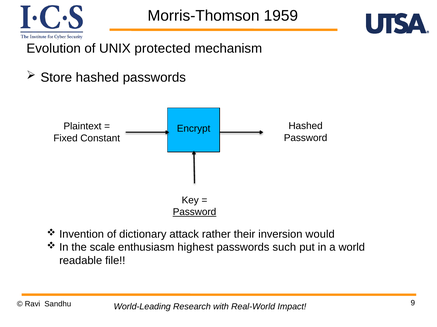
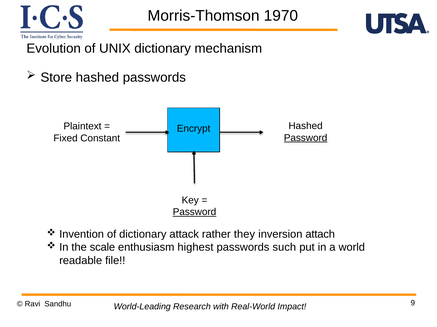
1959: 1959 -> 1970
UNIX protected: protected -> dictionary
Password at (306, 138) underline: none -> present
their: their -> they
would: would -> attach
